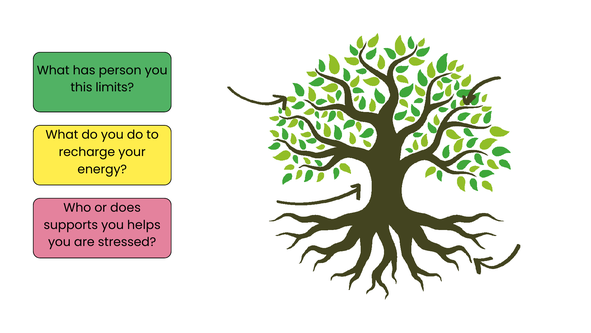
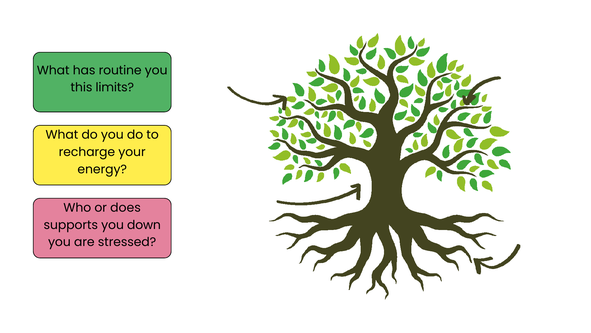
person: person -> routine
helps: helps -> down
